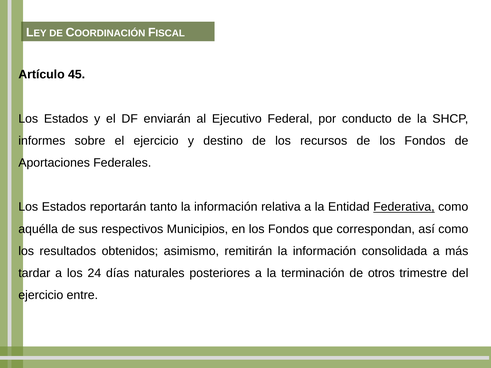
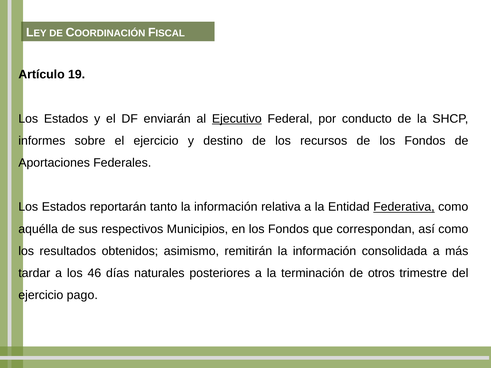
45: 45 -> 19
Ejecutivo underline: none -> present
24: 24 -> 46
entre: entre -> pago
